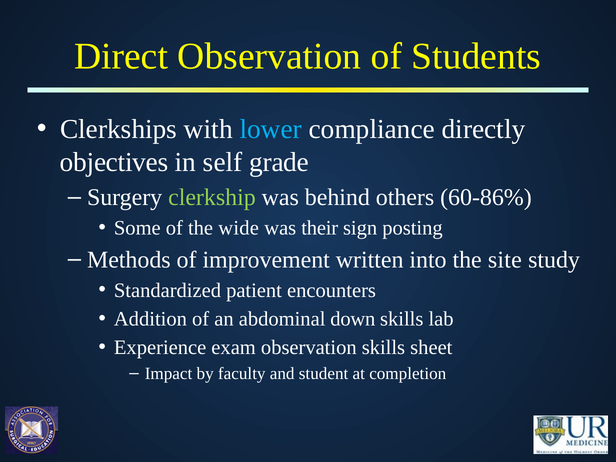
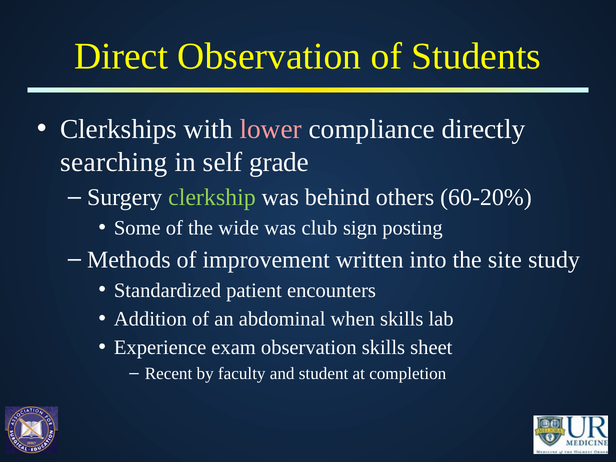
lower colour: light blue -> pink
objectives: objectives -> searching
60-86%: 60-86% -> 60-20%
their: their -> club
down: down -> when
Impact: Impact -> Recent
